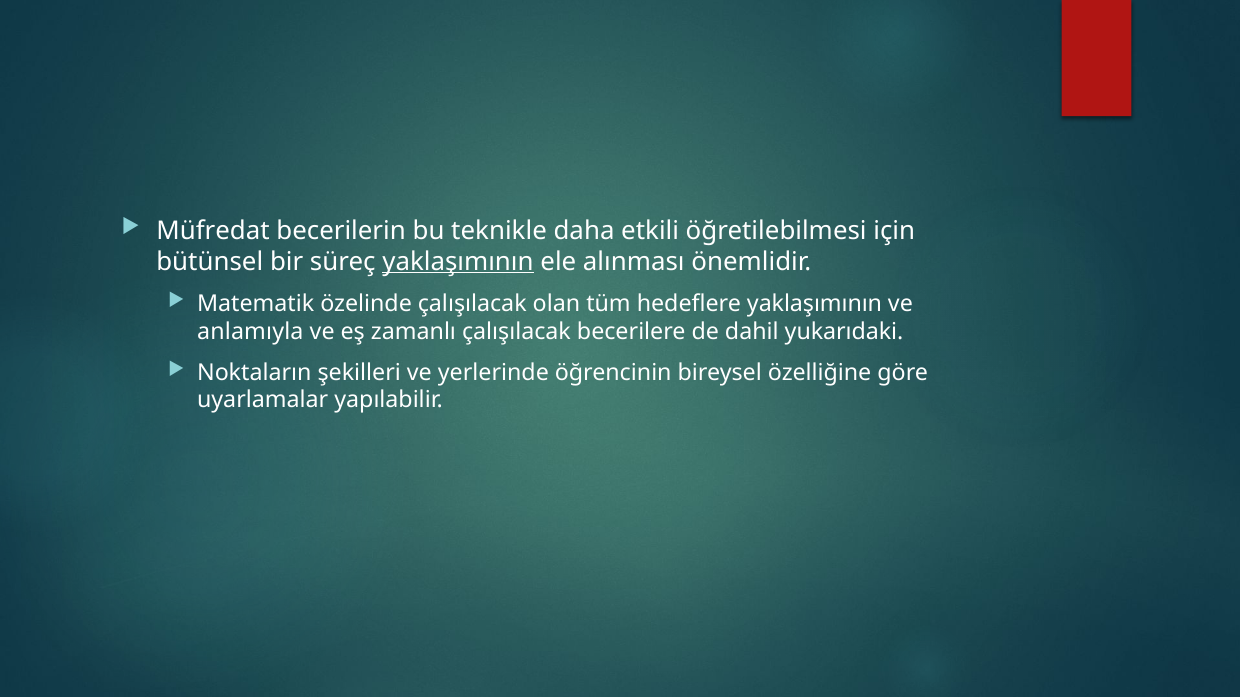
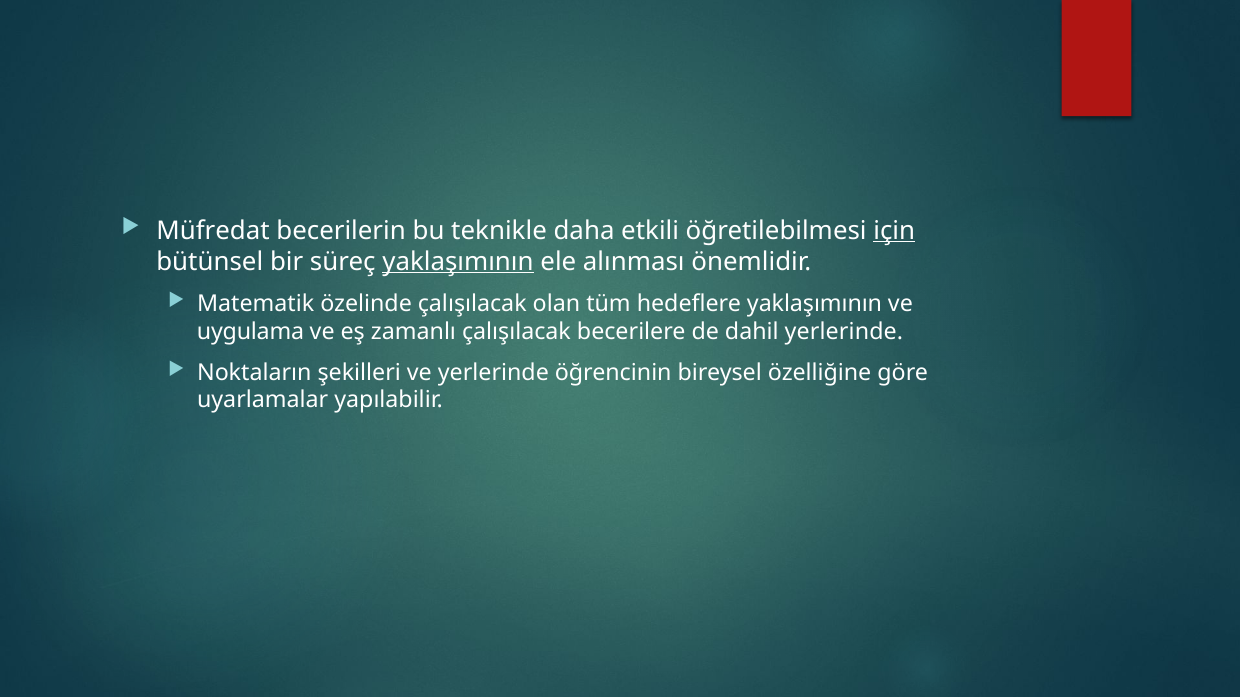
için underline: none -> present
anlamıyla: anlamıyla -> uygulama
dahil yukarıdaki: yukarıdaki -> yerlerinde
